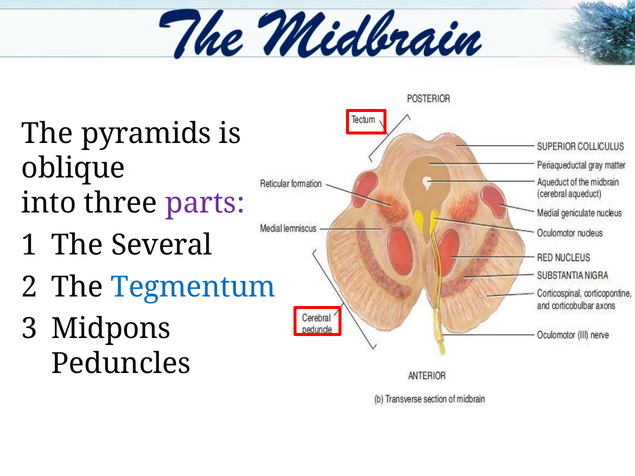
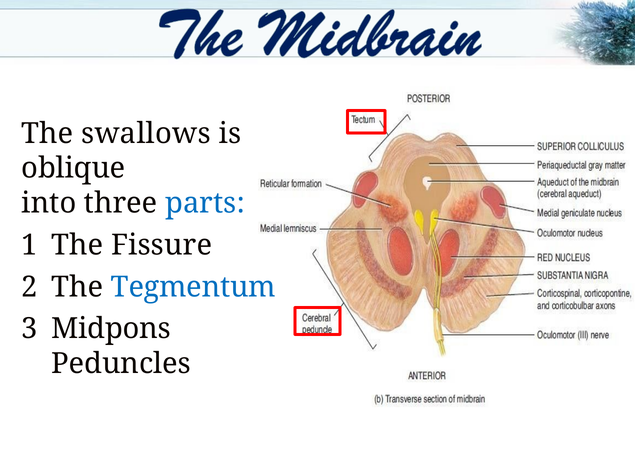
pyramids: pyramids -> swallows
parts colour: purple -> blue
Several: Several -> Fissure
